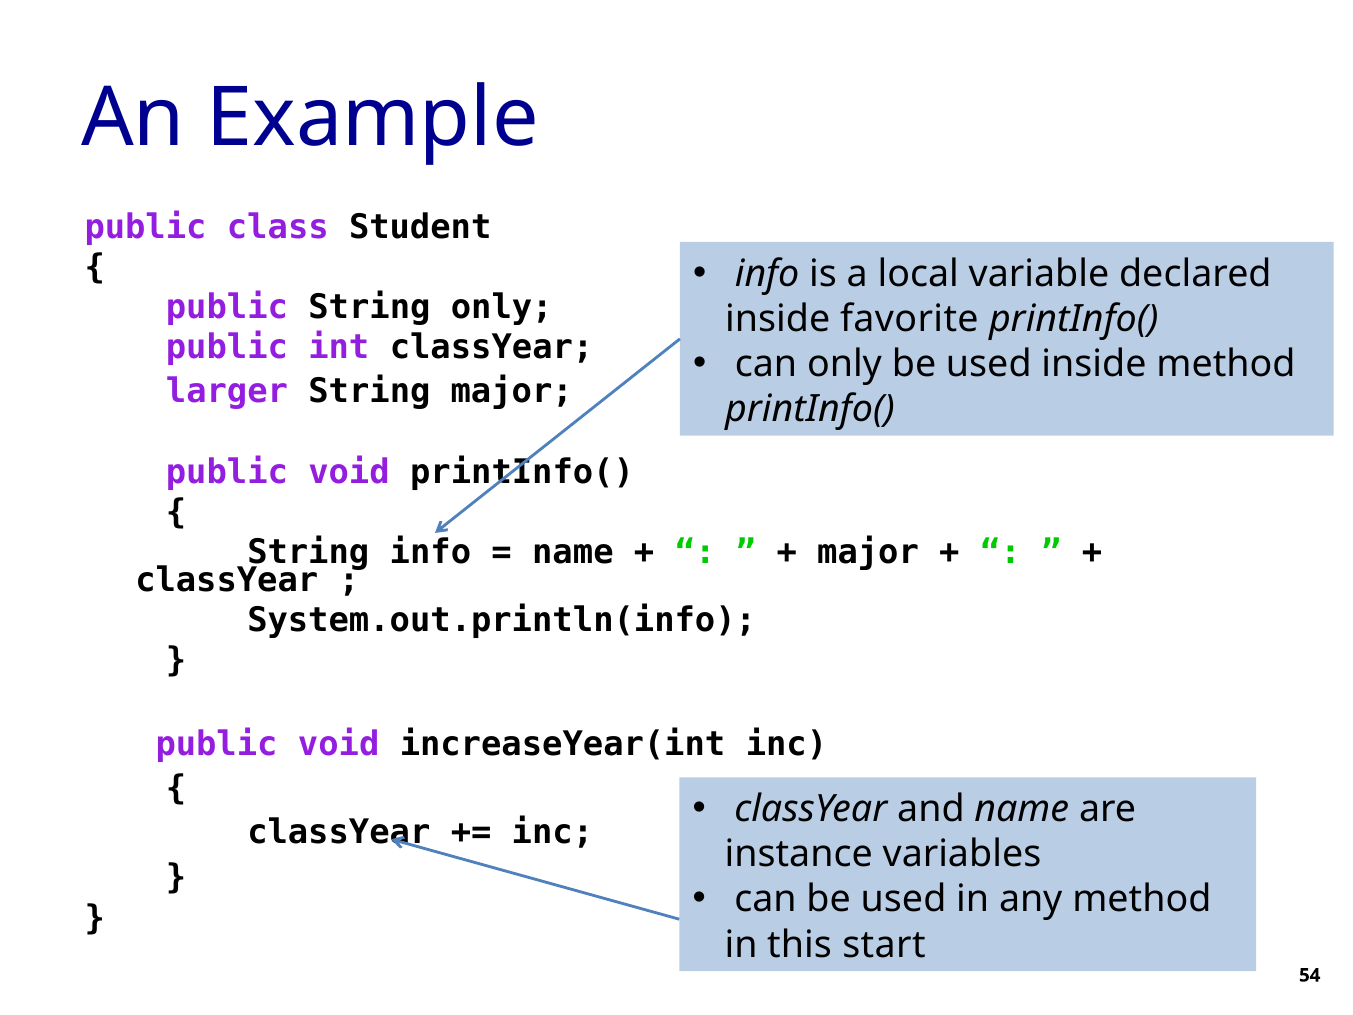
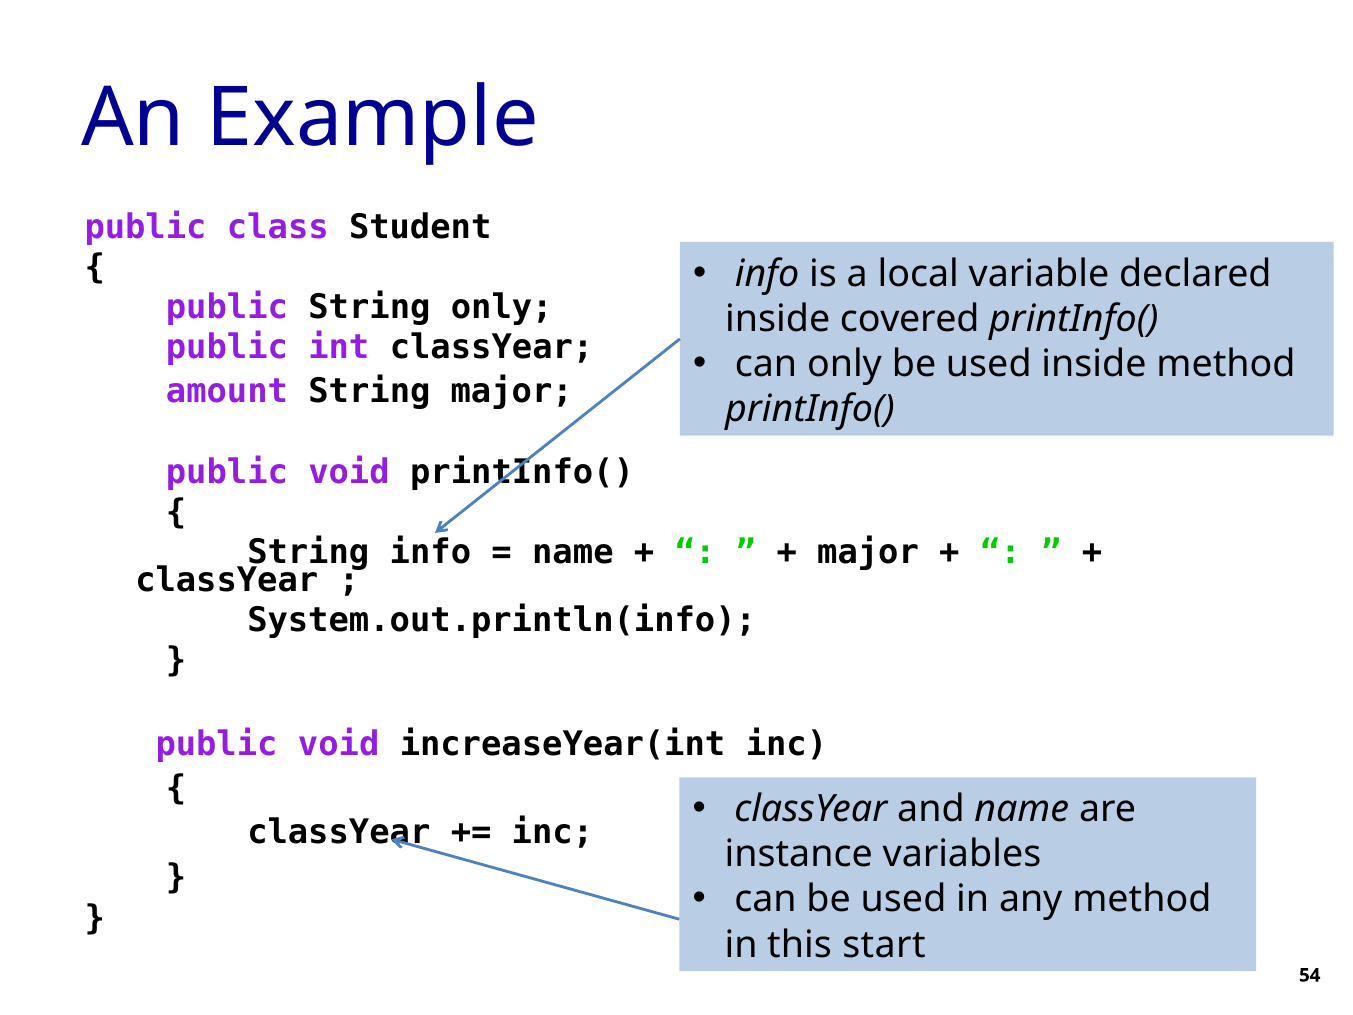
favorite: favorite -> covered
larger: larger -> amount
